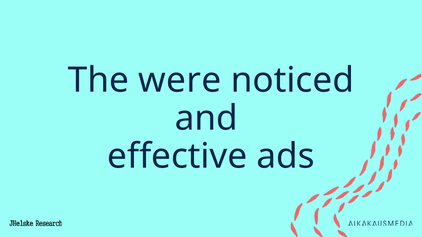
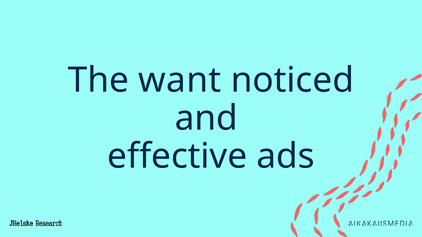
were: were -> want
